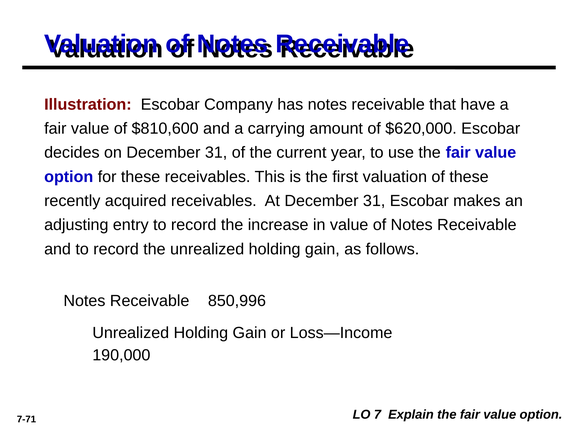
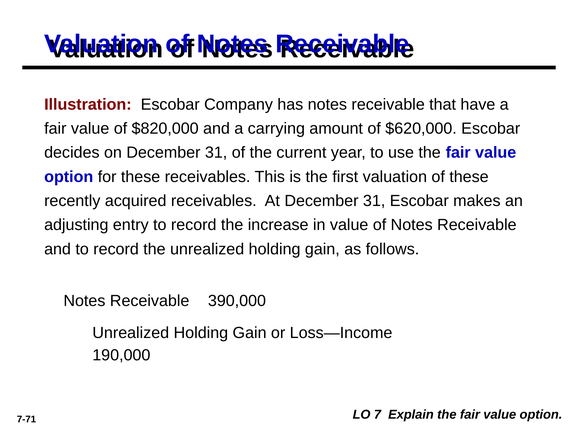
$810,600: $810,600 -> $820,000
850,996: 850,996 -> 390,000
